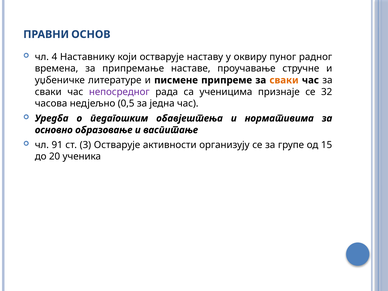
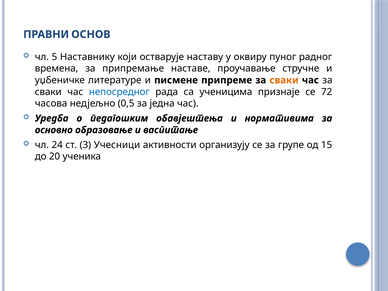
4: 4 -> 5
непосредног colour: purple -> blue
32: 32 -> 72
91: 91 -> 24
3 Остварује: Остварује -> Учесници
